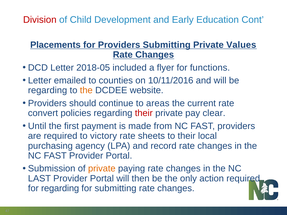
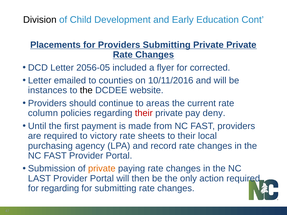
Division colour: red -> black
Private Values: Values -> Private
2018-05: 2018-05 -> 2056-05
functions: functions -> corrected
regarding at (48, 90): regarding -> instances
the at (86, 90) colour: orange -> black
convert: convert -> column
clear: clear -> deny
